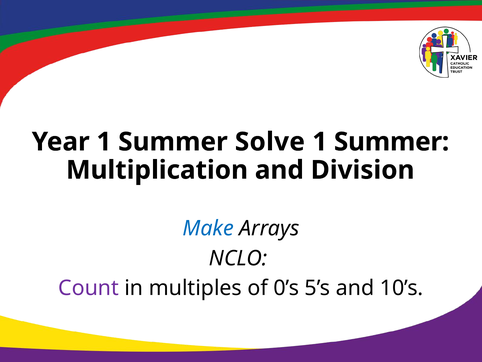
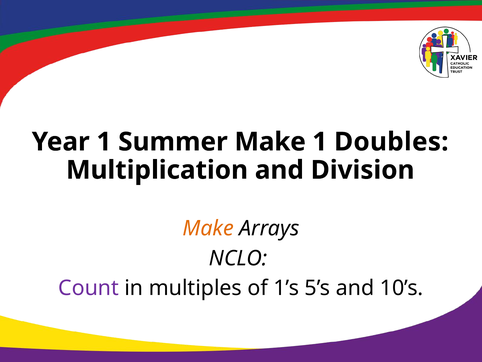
Summer Solve: Solve -> Make
Summer at (392, 142): Summer -> Doubles
Make at (208, 228) colour: blue -> orange
0’s: 0’s -> 1’s
